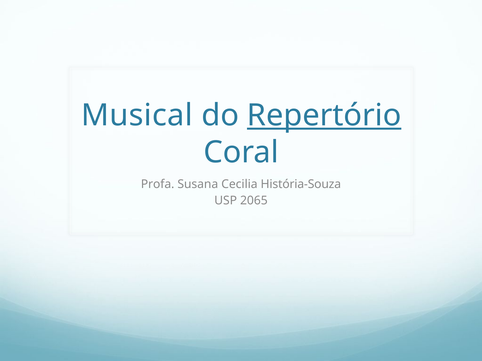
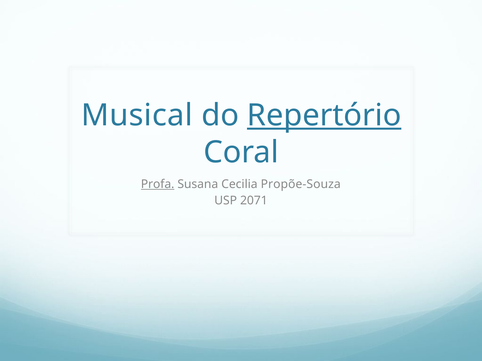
Profa underline: none -> present
História-Souza: História-Souza -> Propõe-Souza
2065: 2065 -> 2071
